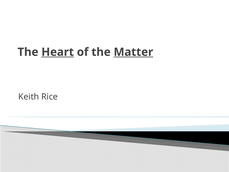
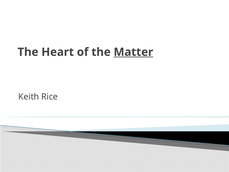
Heart underline: present -> none
